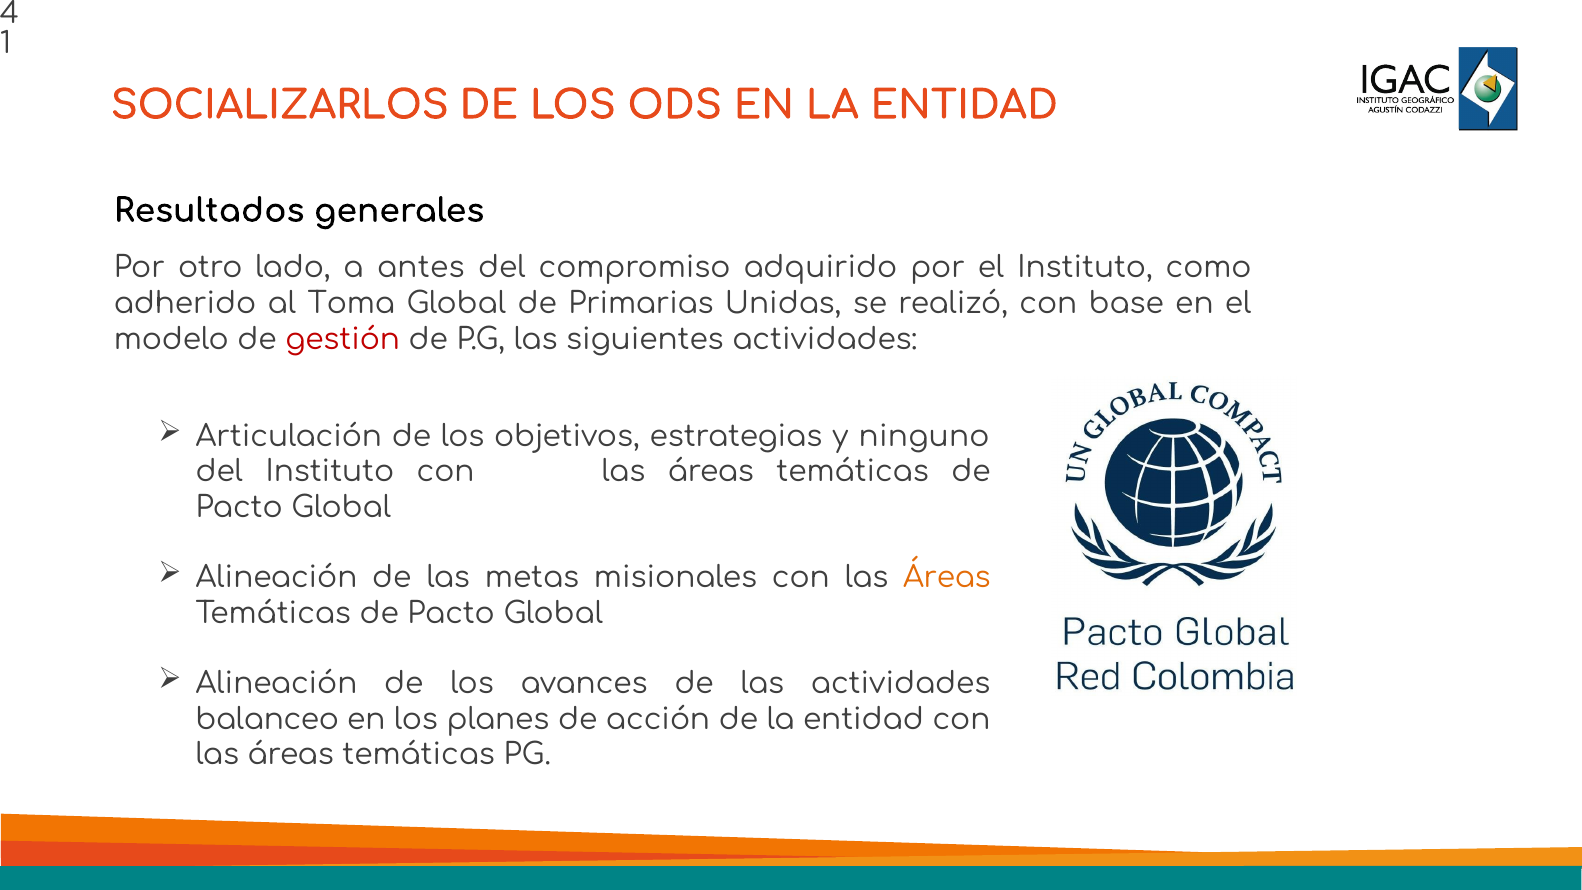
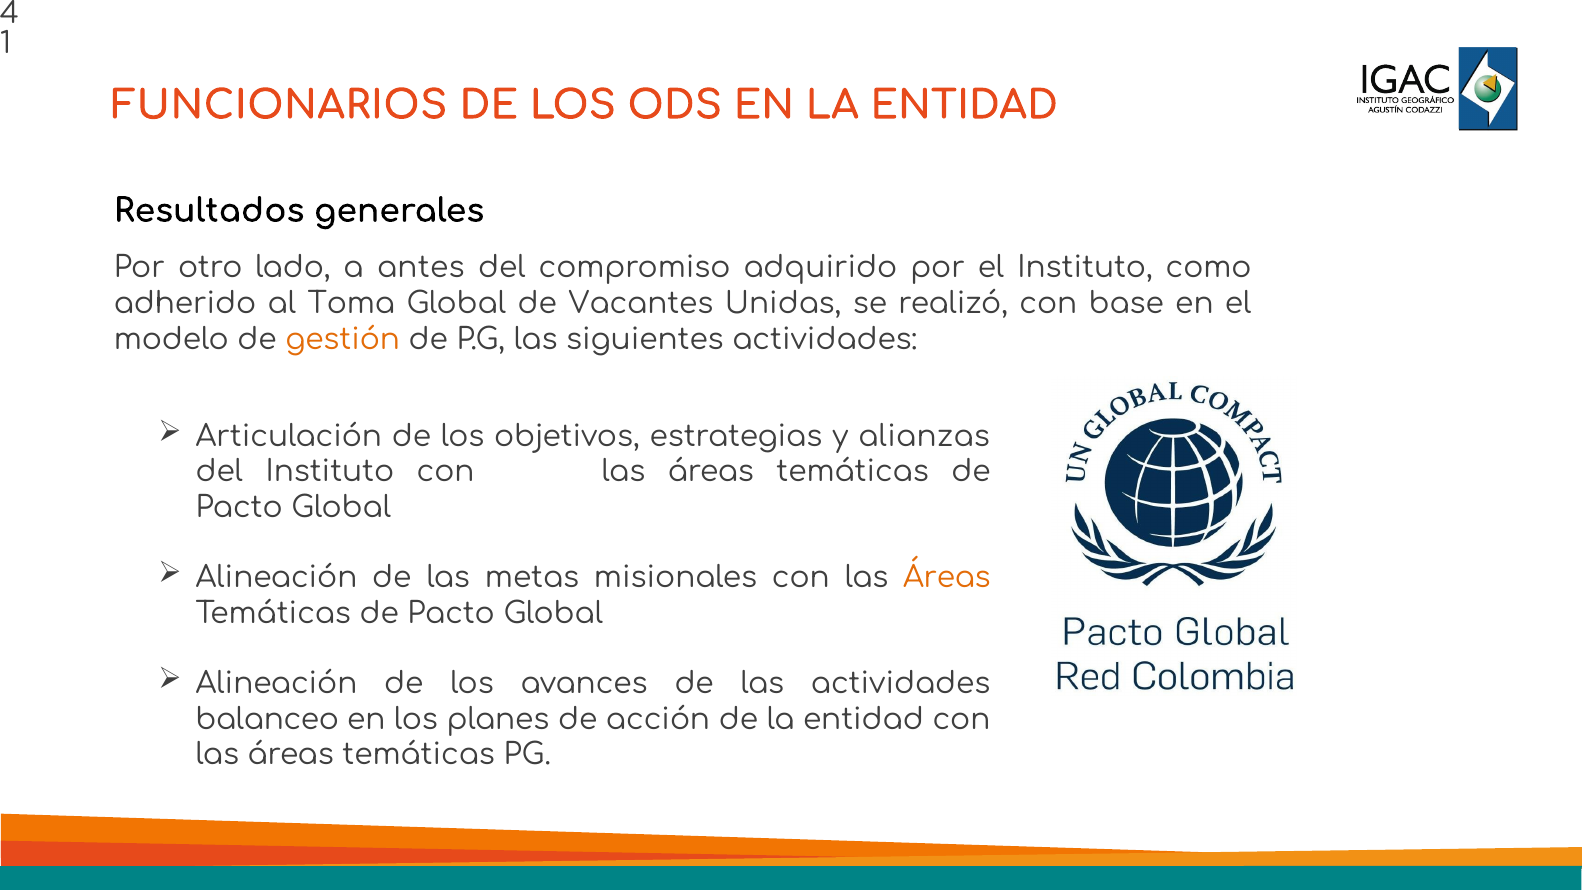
SOCIALIZARLOS: SOCIALIZARLOS -> FUNCIONARIOS
Primarias: Primarias -> Vacantes
gestión colour: red -> orange
ninguno: ninguno -> alianzas
